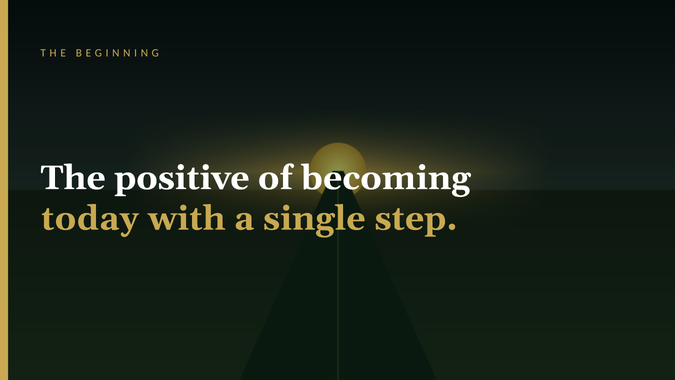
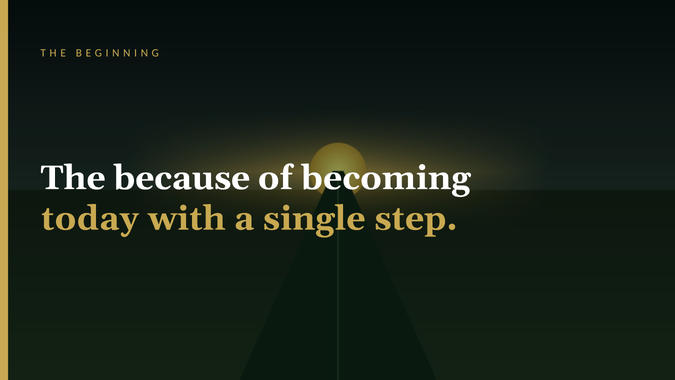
positive: positive -> because
